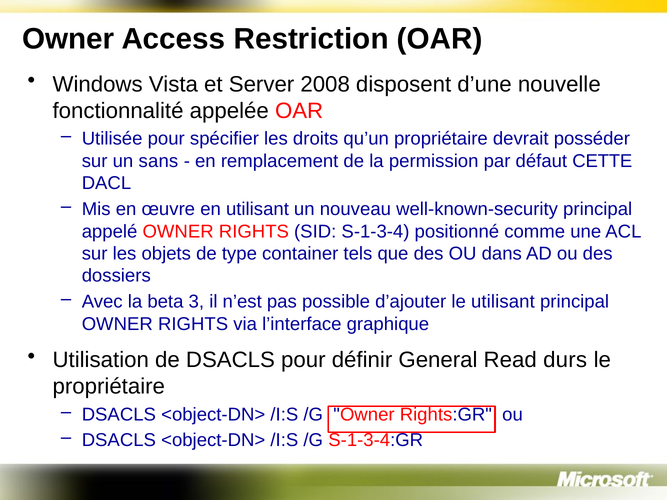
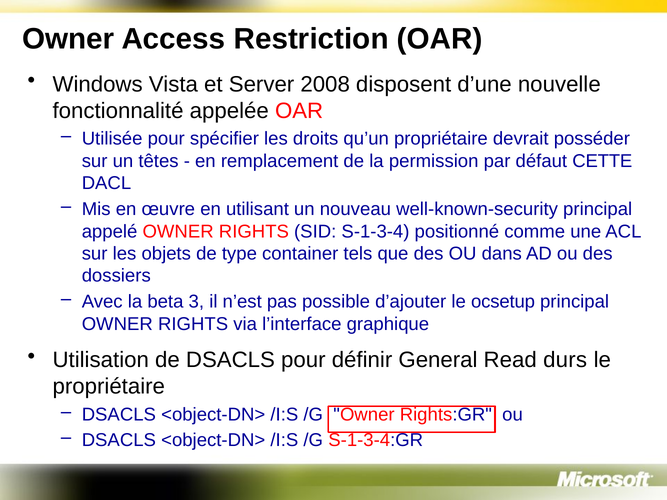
sans: sans -> têtes
le utilisant: utilisant -> ocsetup
